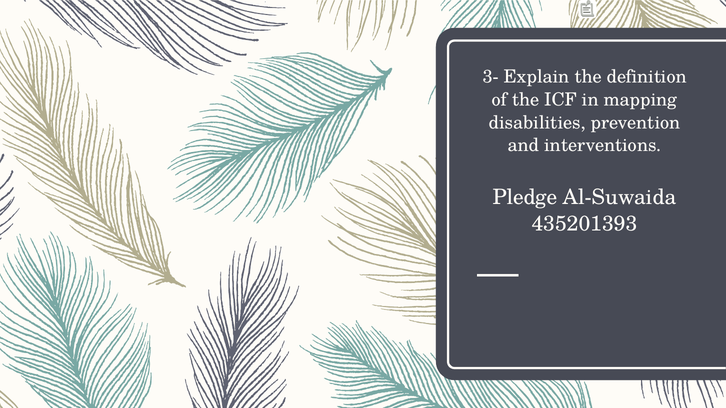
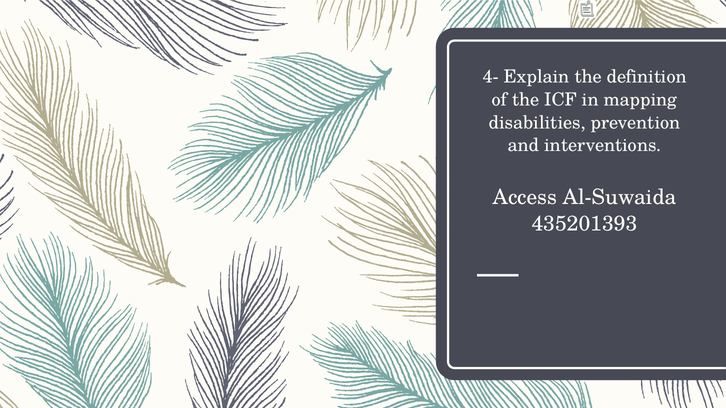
3-: 3- -> 4-
Pledge: Pledge -> Access
